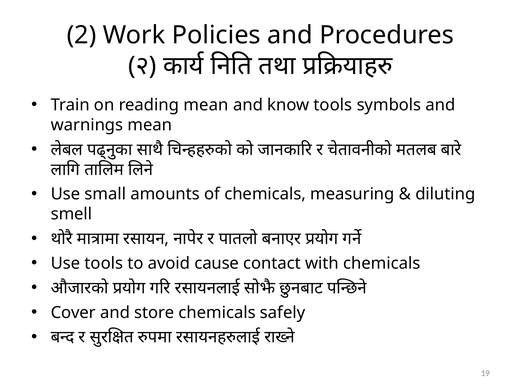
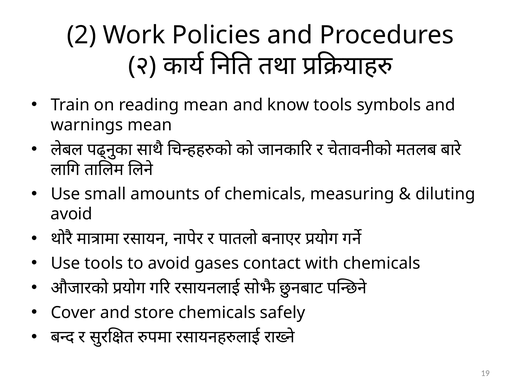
smell at (71, 214): smell -> avoid
cause: cause -> gases
